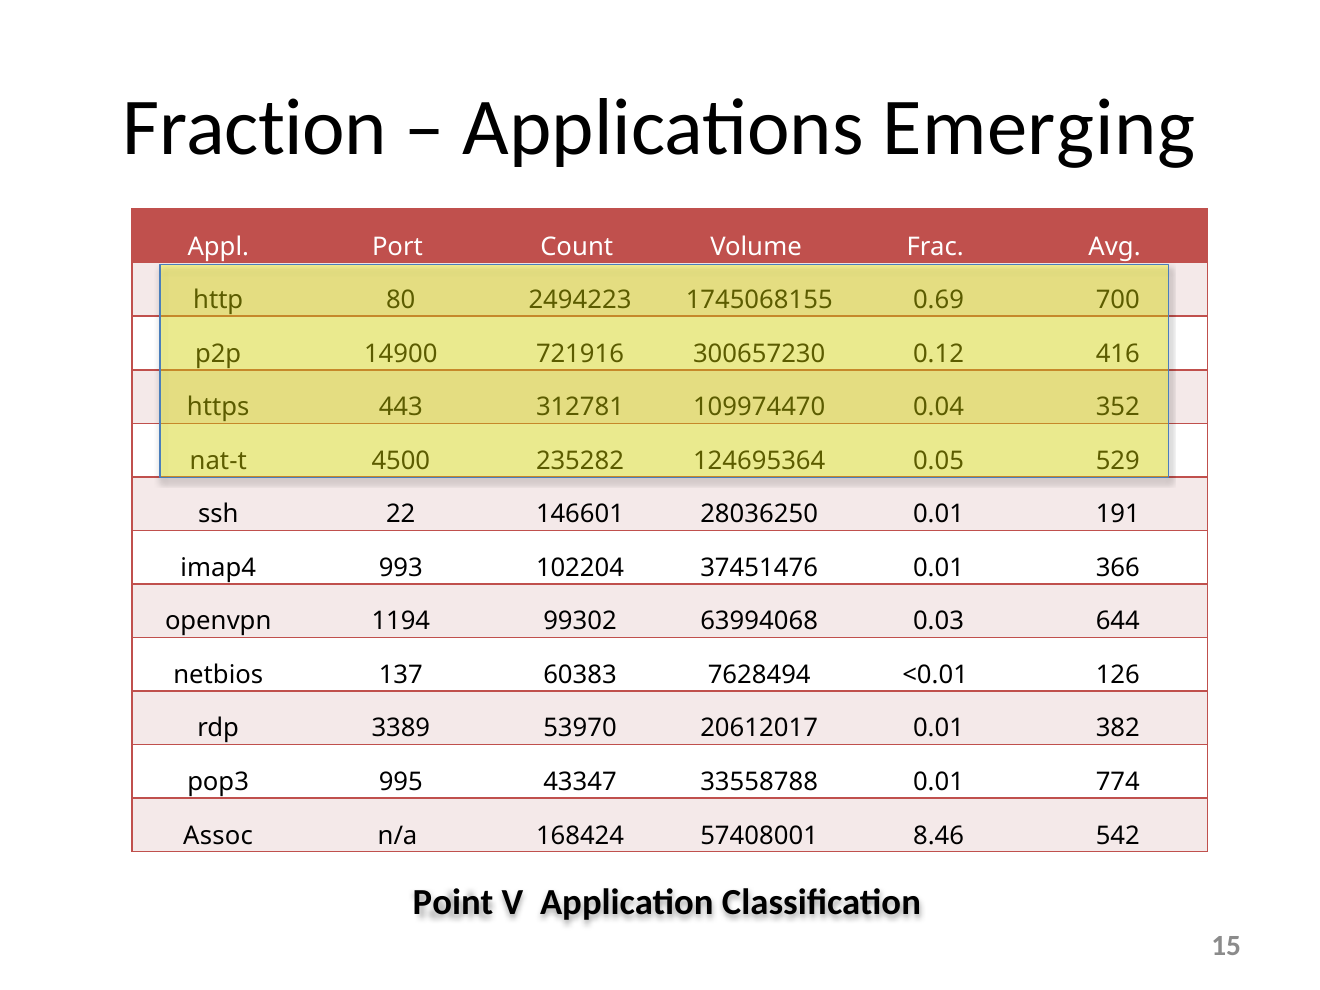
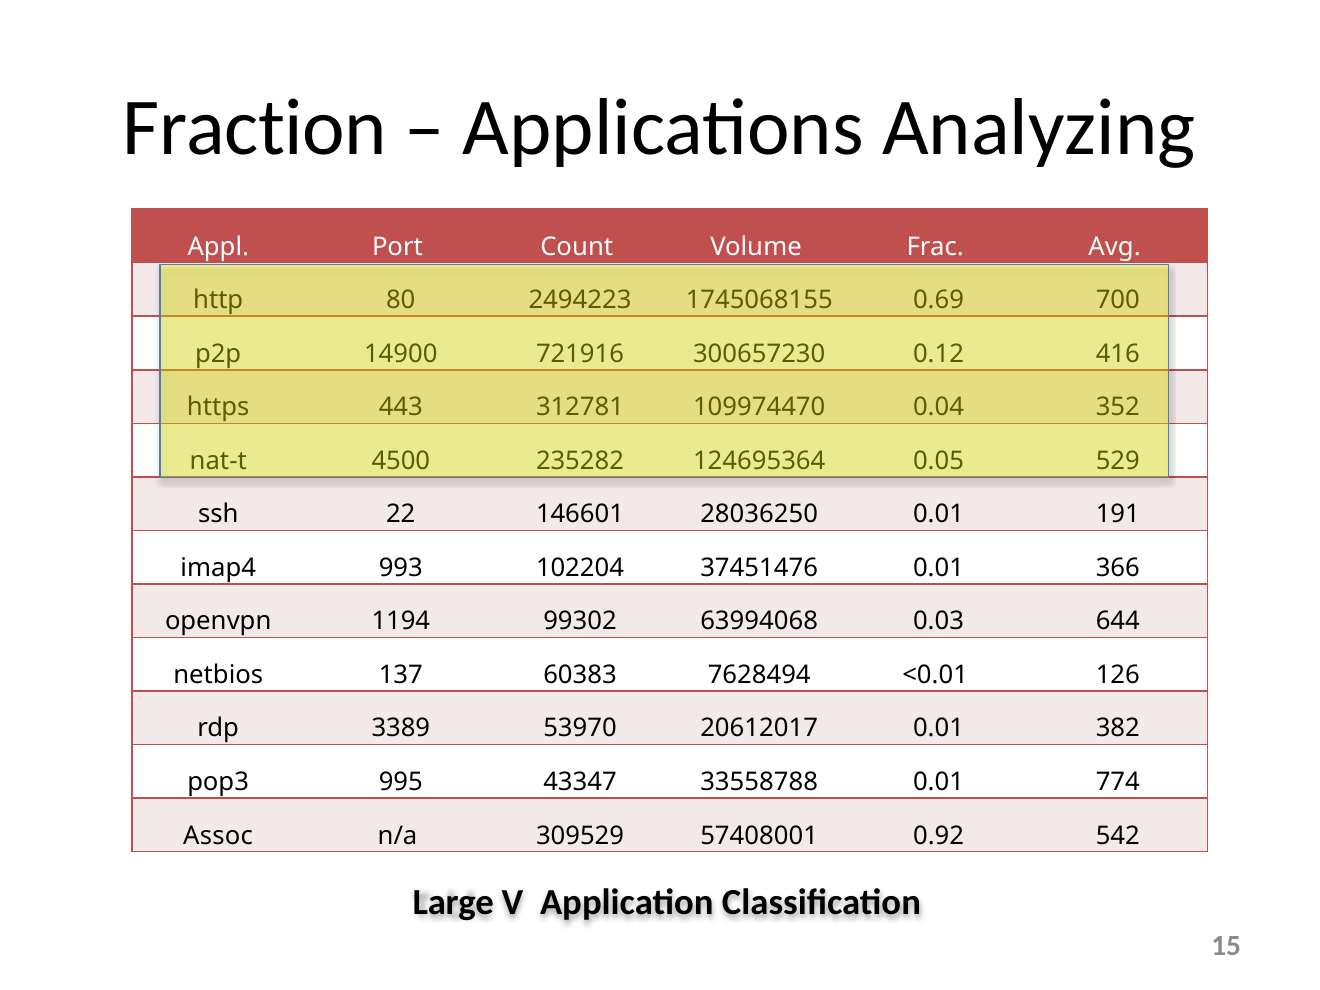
Emerging: Emerging -> Analyzing
168424: 168424 -> 309529
8.46: 8.46 -> 0.92
Point: Point -> Large
